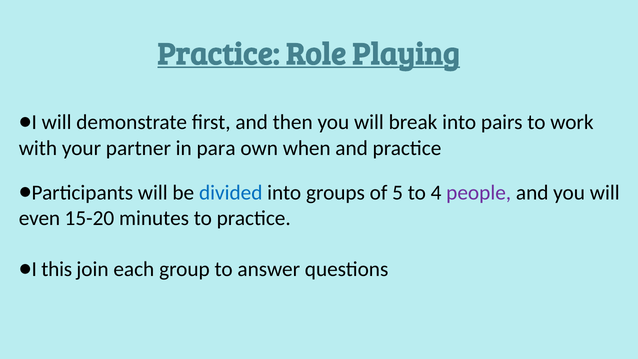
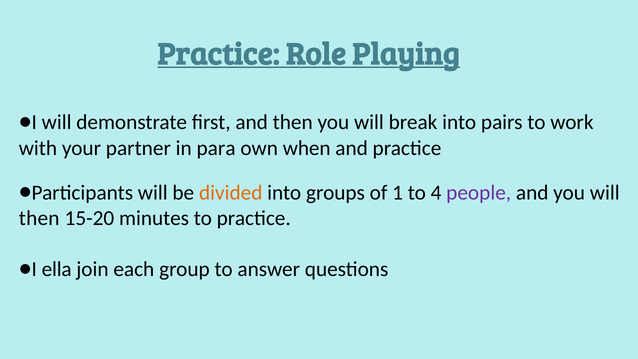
divided colour: blue -> orange
5: 5 -> 1
even at (39, 218): even -> then
this: this -> ella
